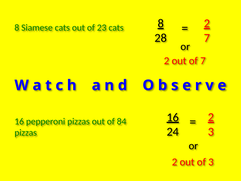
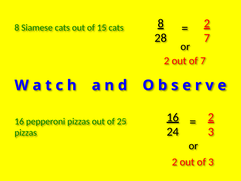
23: 23 -> 15
84: 84 -> 25
